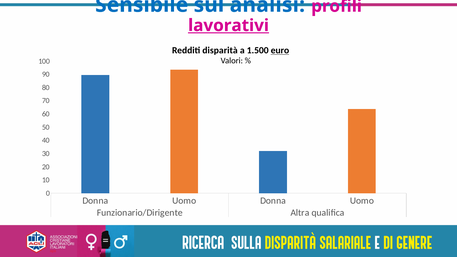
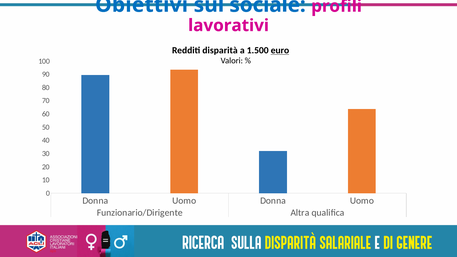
Sensibile: Sensibile -> Obiettivi
analisi: analisi -> sociale
lavorativi underline: present -> none
